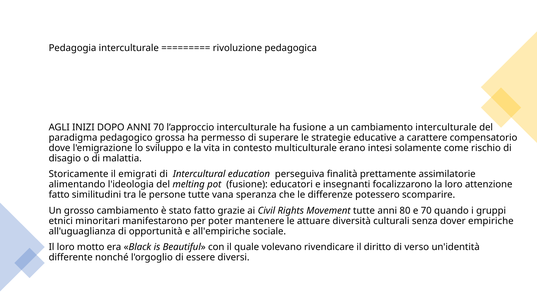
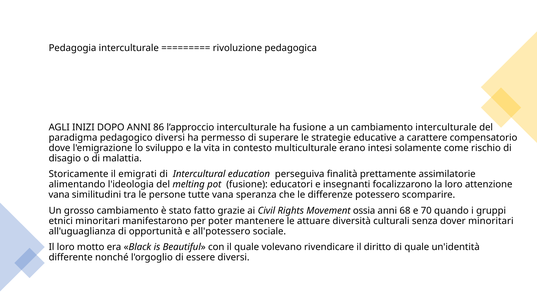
ANNI 70: 70 -> 86
pedagogico grossa: grossa -> diversi
fatto at (59, 195): fatto -> vana
Movement tutte: tutte -> ossia
80: 80 -> 68
dover empiriche: empiriche -> minoritari
all'empiriche: all'empiriche -> all'potessero
di verso: verso -> quale
